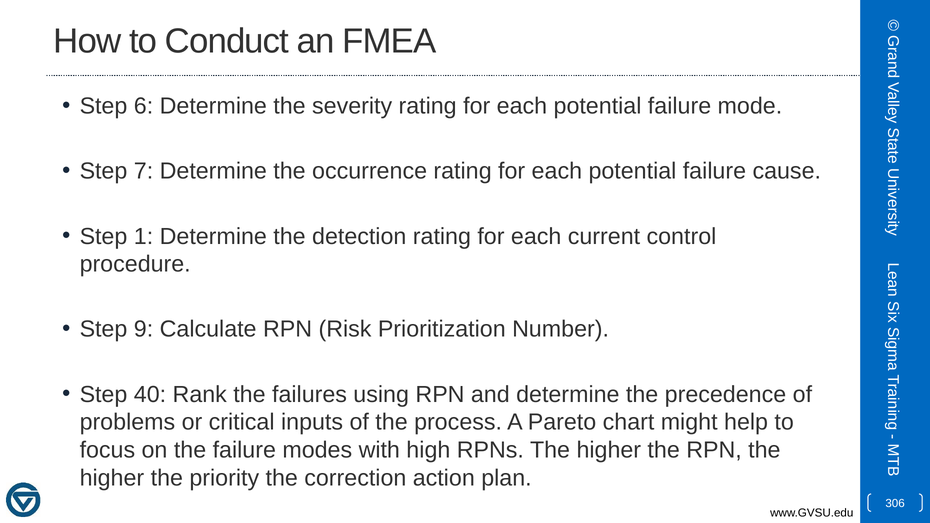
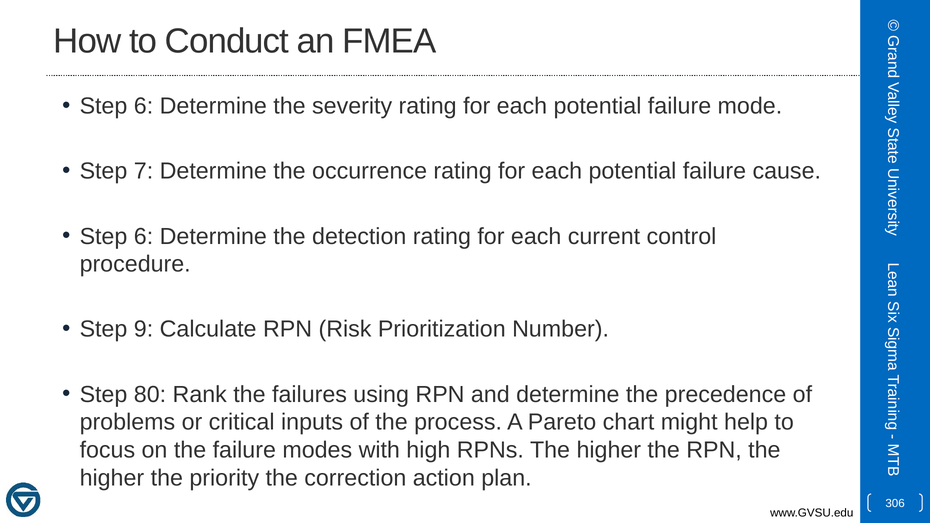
1 at (144, 236): 1 -> 6
40: 40 -> 80
